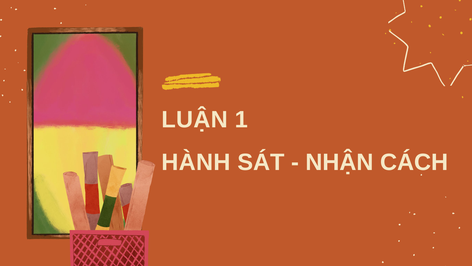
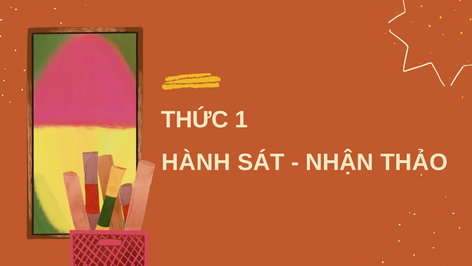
LUẬN: LUẬN -> THỨC
CÁCH: CÁCH -> THẢO
